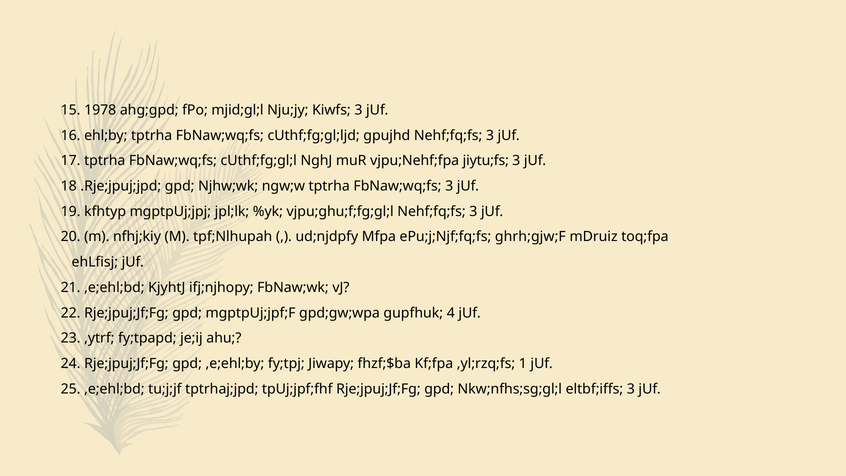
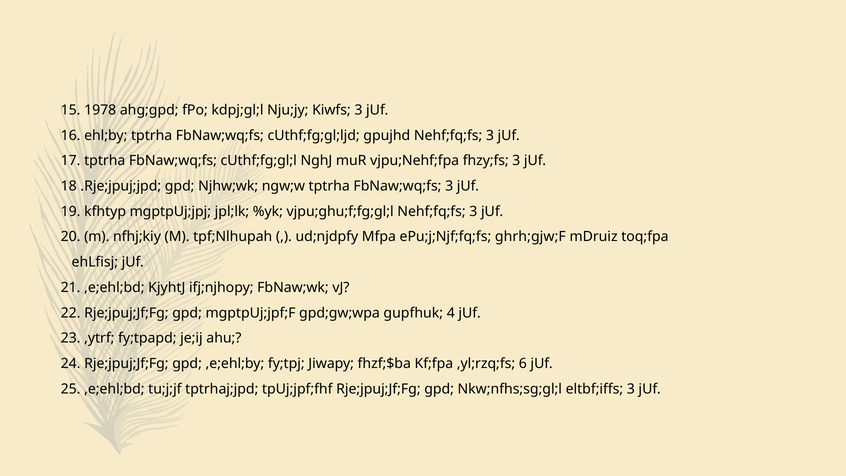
mjid;gl;l: mjid;gl;l -> kdpj;gl;l
jiytu;fs: jiytu;fs -> fhzy;fs
1: 1 -> 6
